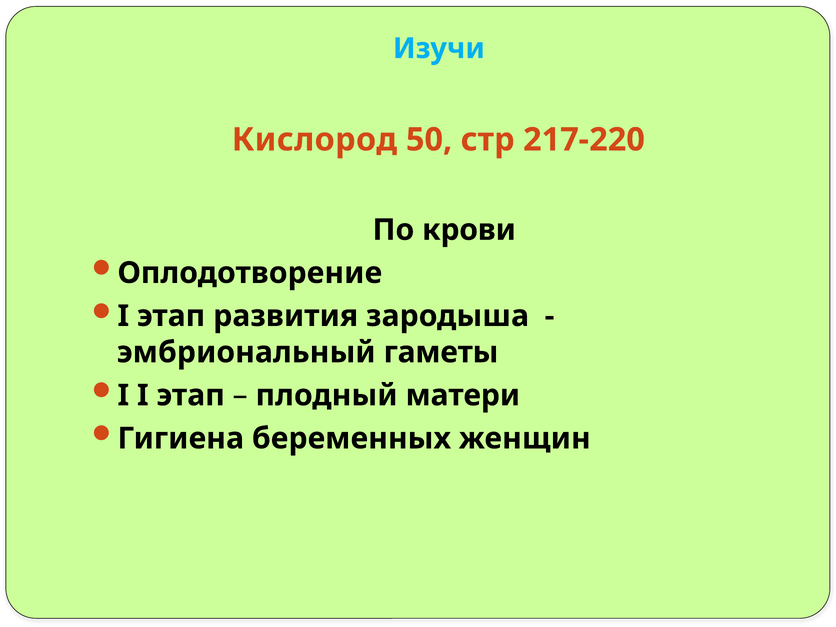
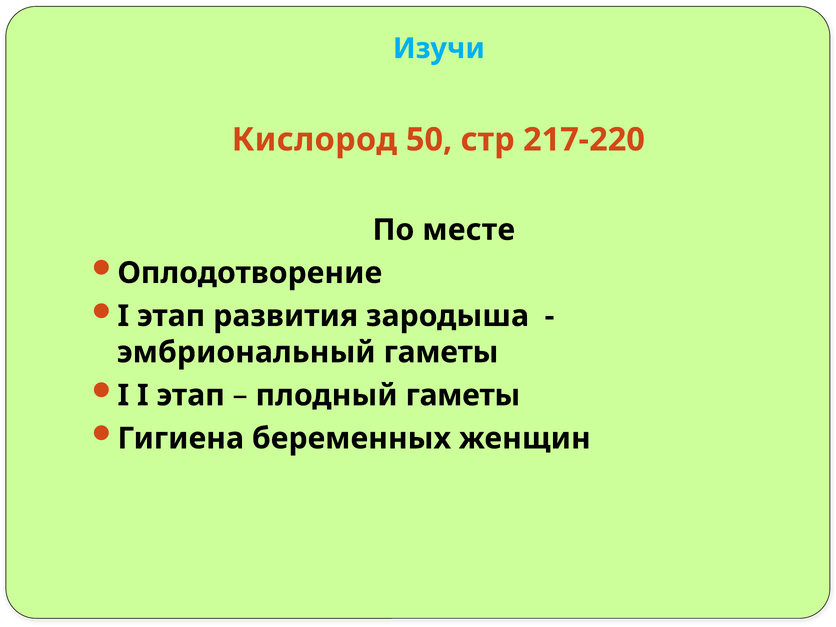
крови: крови -> месте
плодный матери: матери -> гаметы
